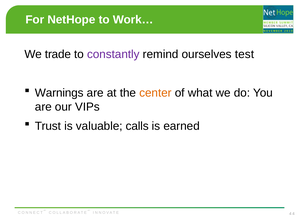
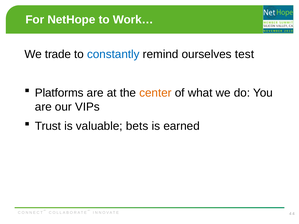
constantly colour: purple -> blue
Warnings: Warnings -> Platforms
calls: calls -> bets
